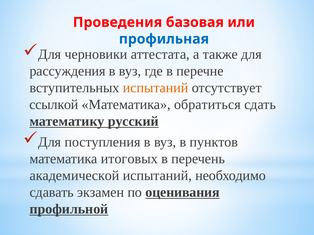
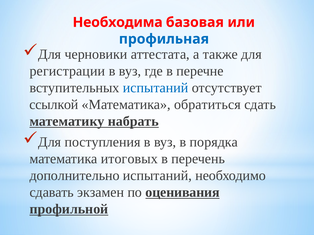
Проведения: Проведения -> Необходима
рассуждения: рассуждения -> регистрации
испытаний at (156, 88) colour: orange -> blue
русский: русский -> набрать
пунктов: пунктов -> порядка
академической: академической -> дополнительно
